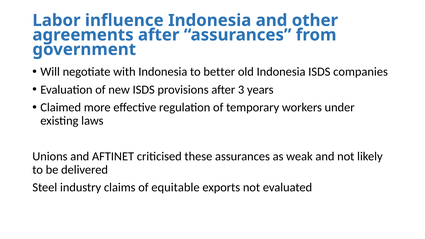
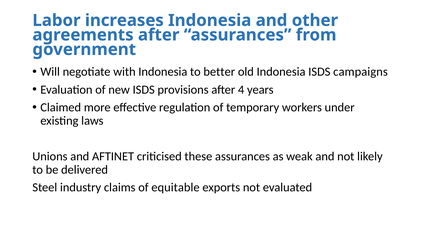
influence: influence -> increases
companies: companies -> campaigns
3: 3 -> 4
